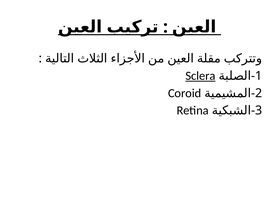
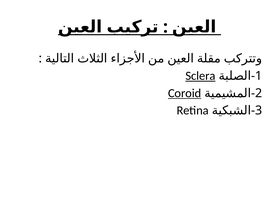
Coroid underline: none -> present
